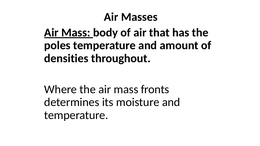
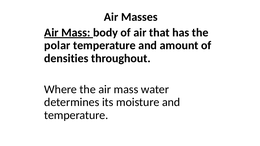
poles: poles -> polar
fronts: fronts -> water
